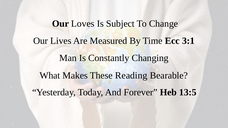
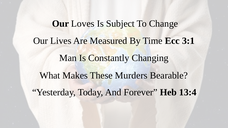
Reading: Reading -> Murders
13:5: 13:5 -> 13:4
